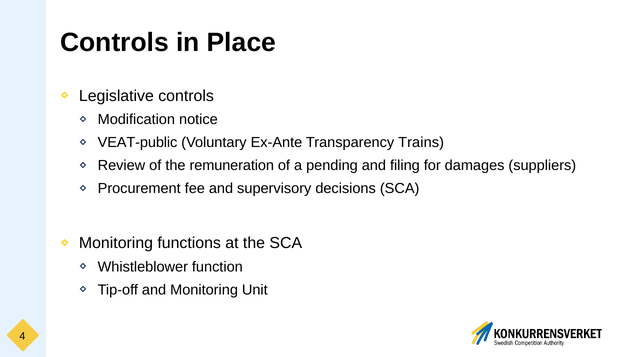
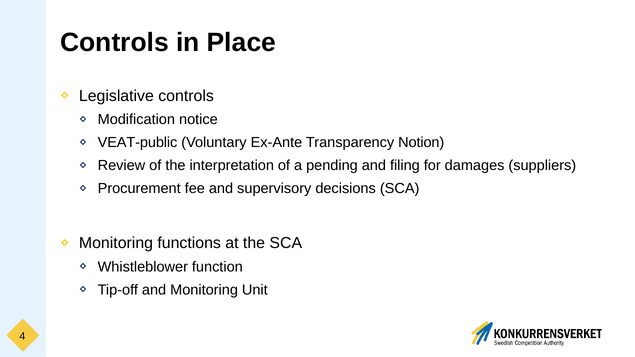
Trains: Trains -> Notion
remuneration: remuneration -> interpretation
